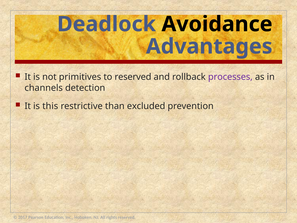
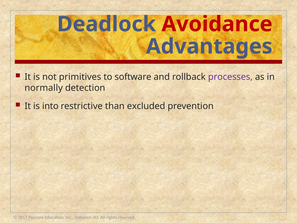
Avoidance colour: black -> red
to reserved: reserved -> software
channels: channels -> normally
this: this -> into
